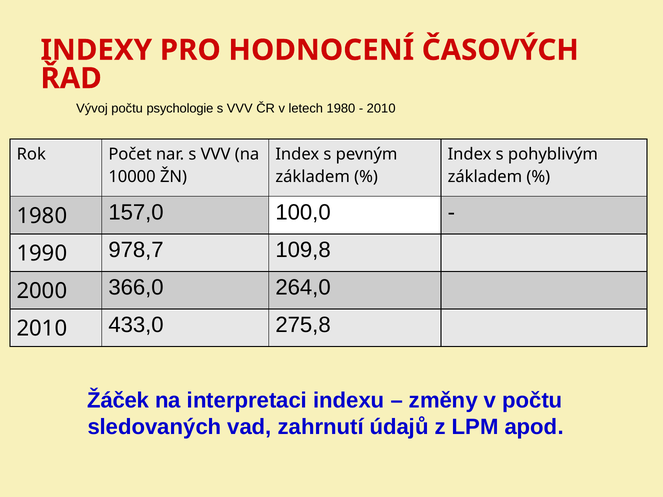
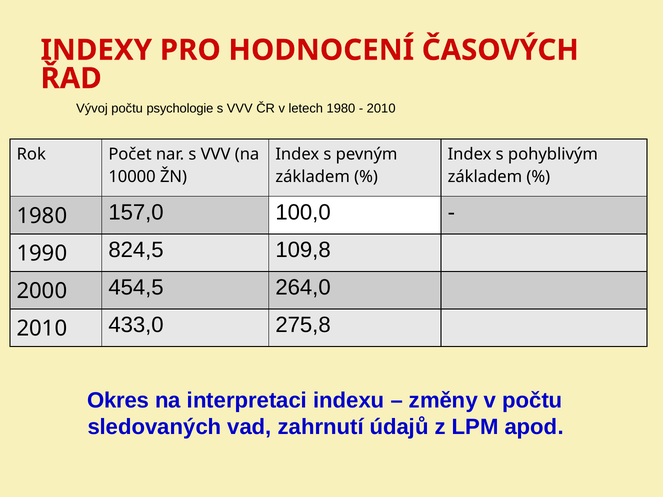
978,7: 978,7 -> 824,5
366,0: 366,0 -> 454,5
Žáček: Žáček -> Okres
